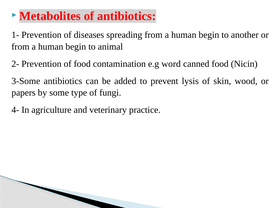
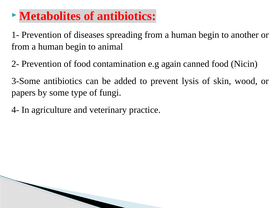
word: word -> again
